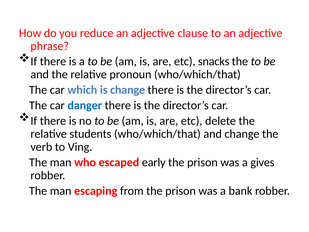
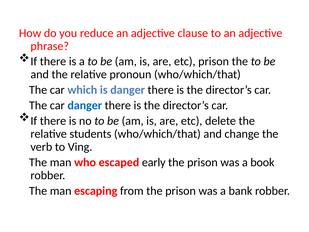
etc snacks: snacks -> prison
is change: change -> danger
gives: gives -> book
